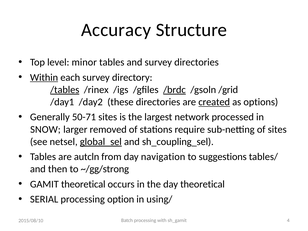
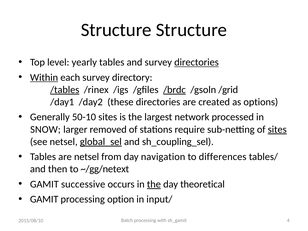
Accuracy at (116, 30): Accuracy -> Structure
minor: minor -> yearly
directories at (197, 62) underline: none -> present
created underline: present -> none
50-71: 50-71 -> 50-10
sites at (277, 129) underline: none -> present
are autcln: autcln -> netsel
suggestions: suggestions -> differences
~/gg/strong: ~/gg/strong -> ~/gg/netext
GAMIT theoretical: theoretical -> successive
the at (154, 184) underline: none -> present
SERIAL at (44, 199): SERIAL -> GAMIT
using/: using/ -> input/
